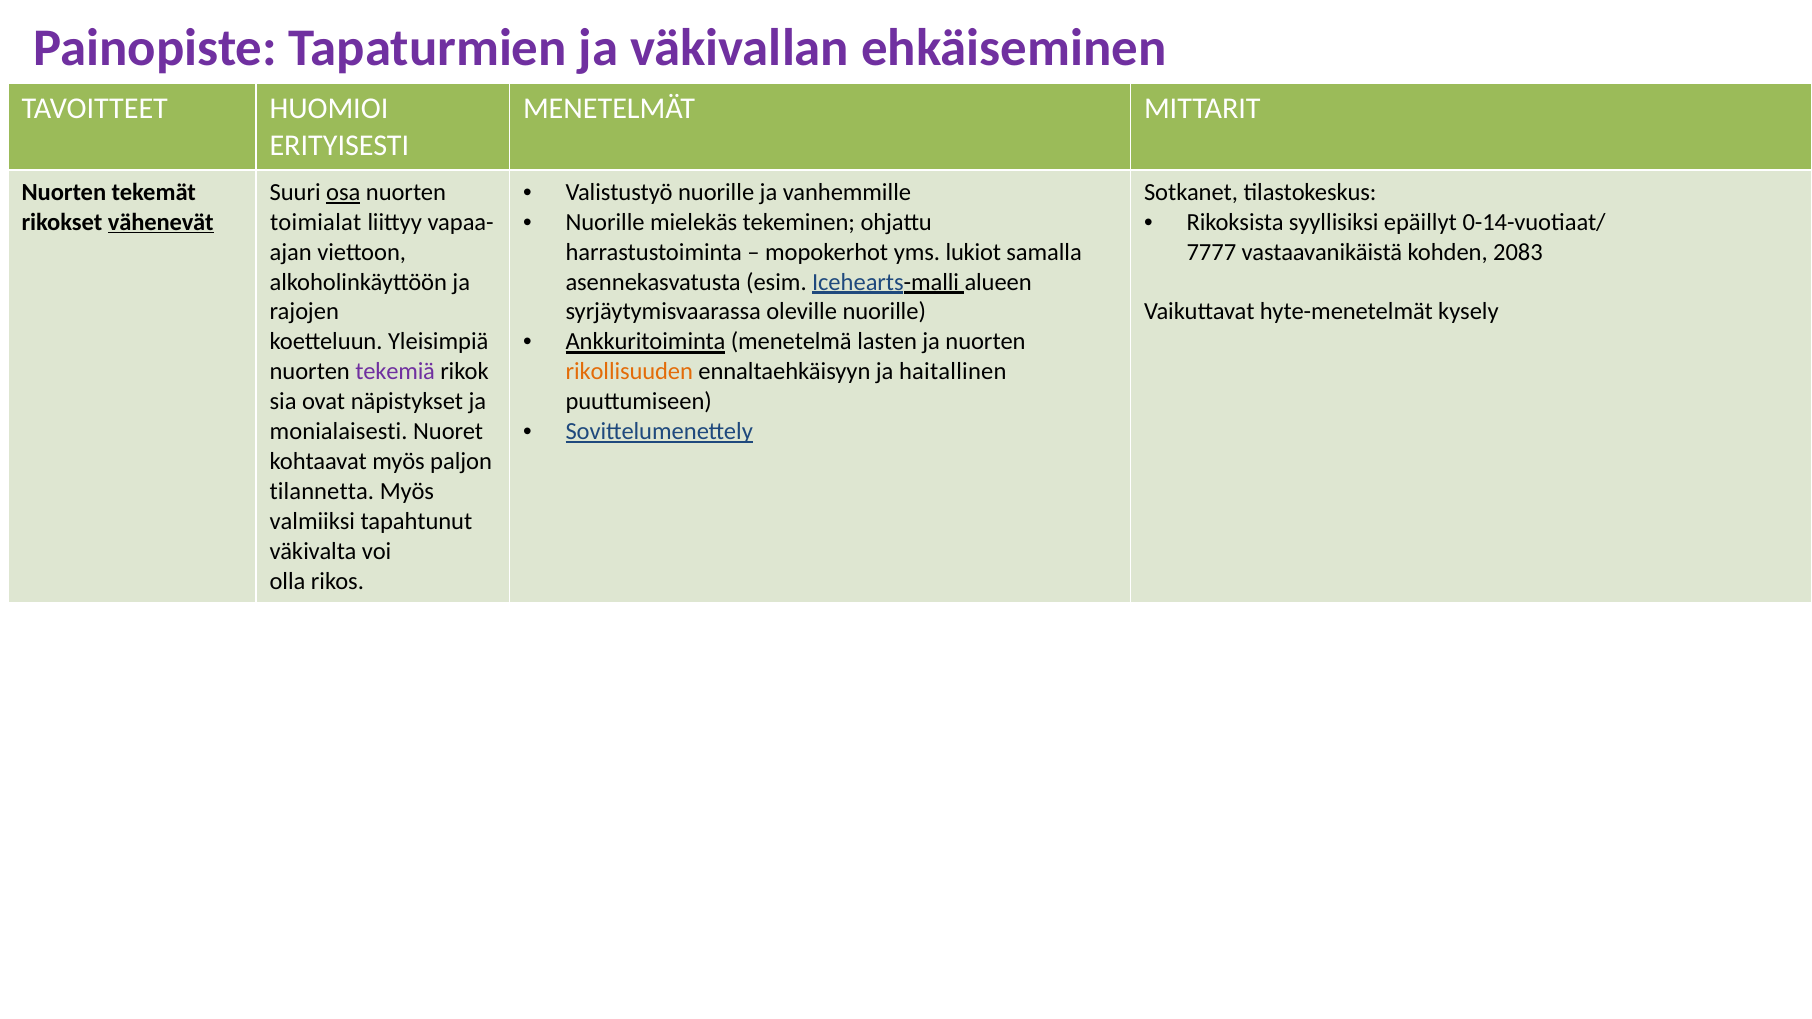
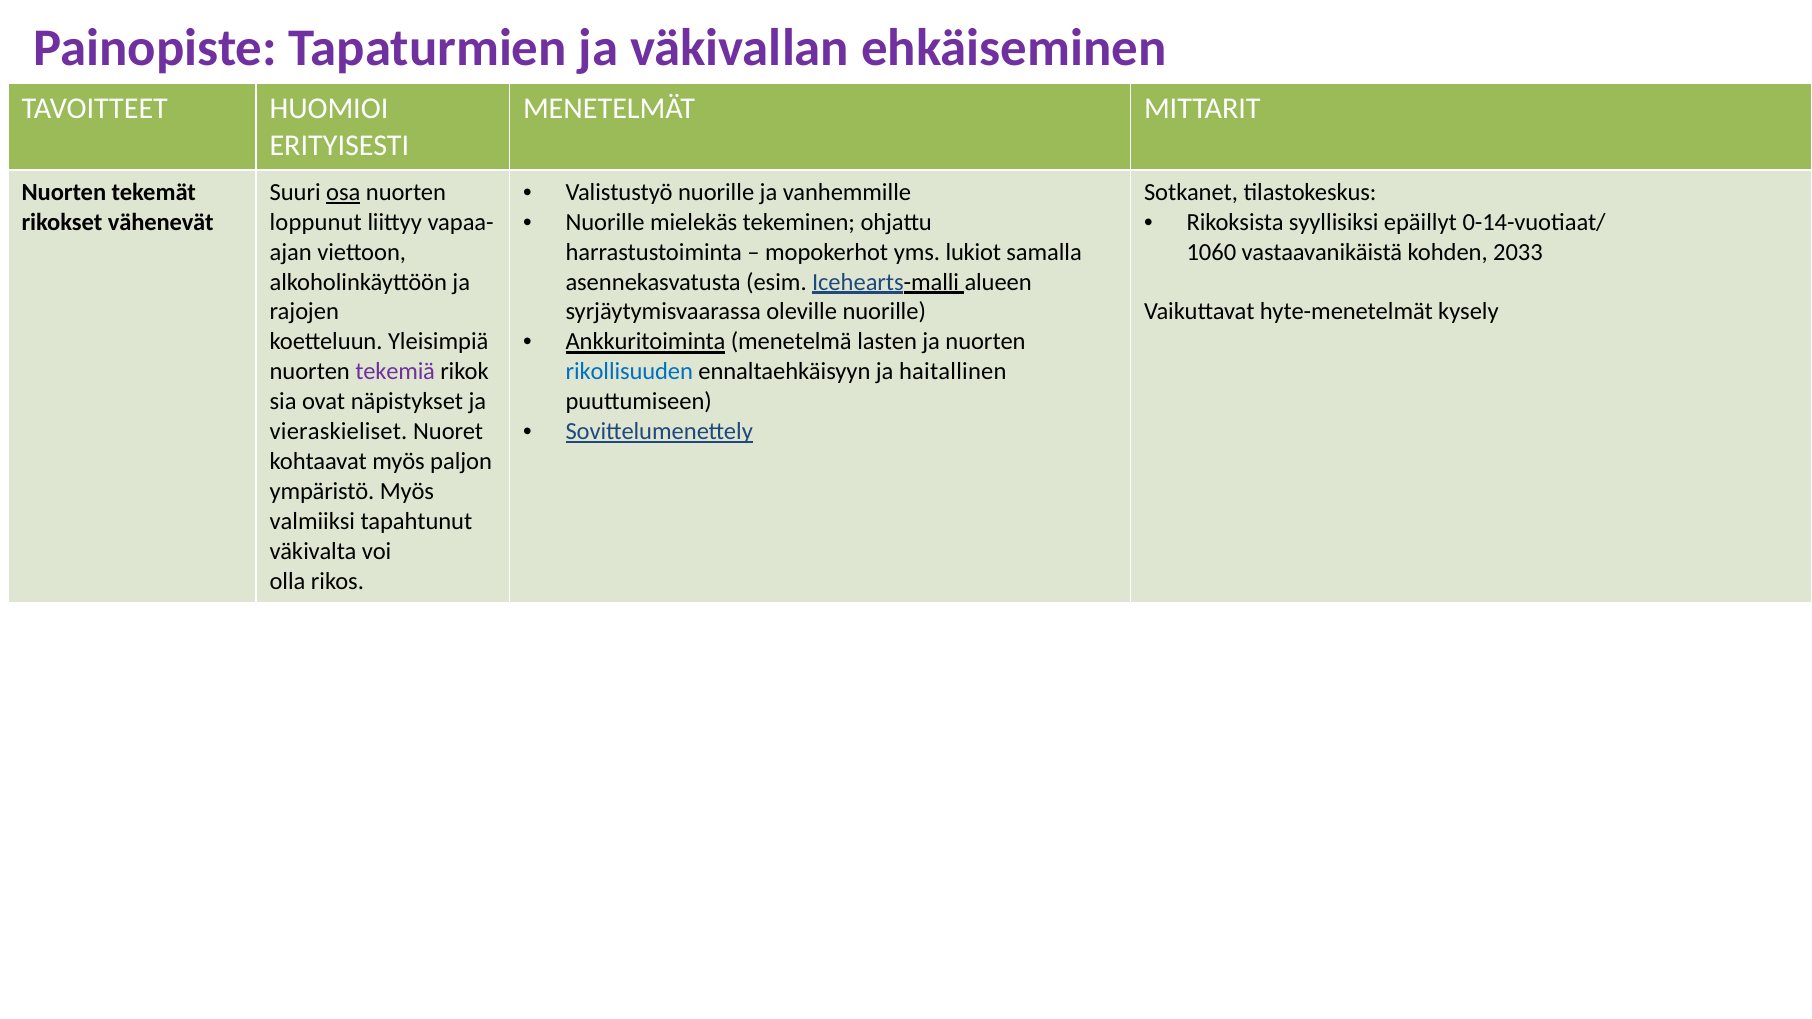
vähenevät underline: present -> none
toimialat: toimialat -> loppunut
7777: 7777 -> 1060
2083: 2083 -> 2033
rikollisuuden colour: orange -> blue
monialaisesti: monialaisesti -> vieraskieliset
tilannetta: tilannetta -> ympäristö
